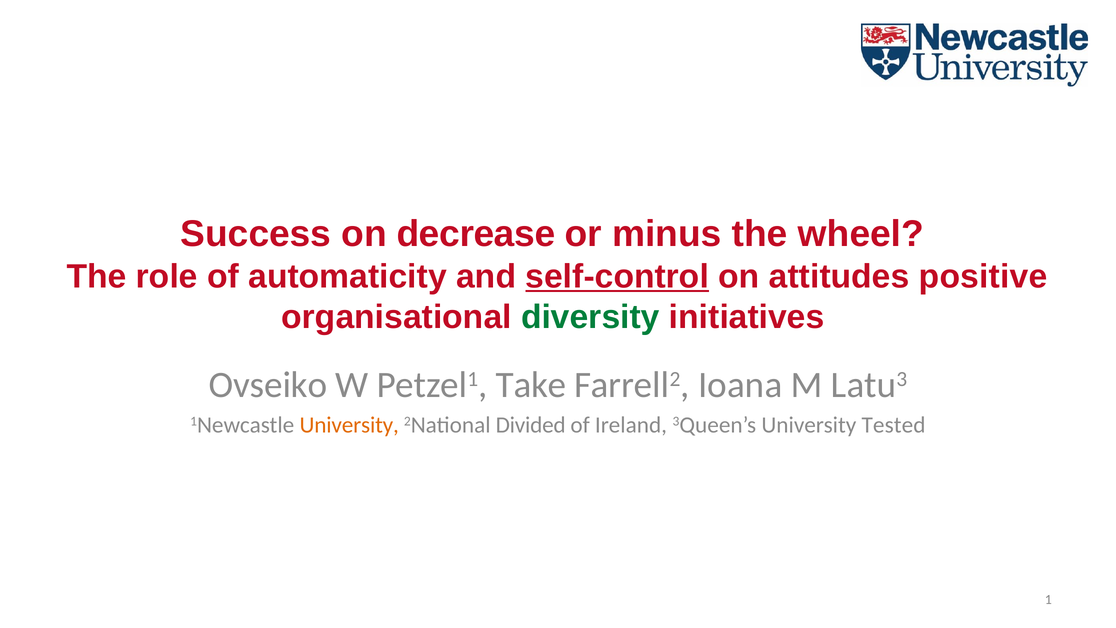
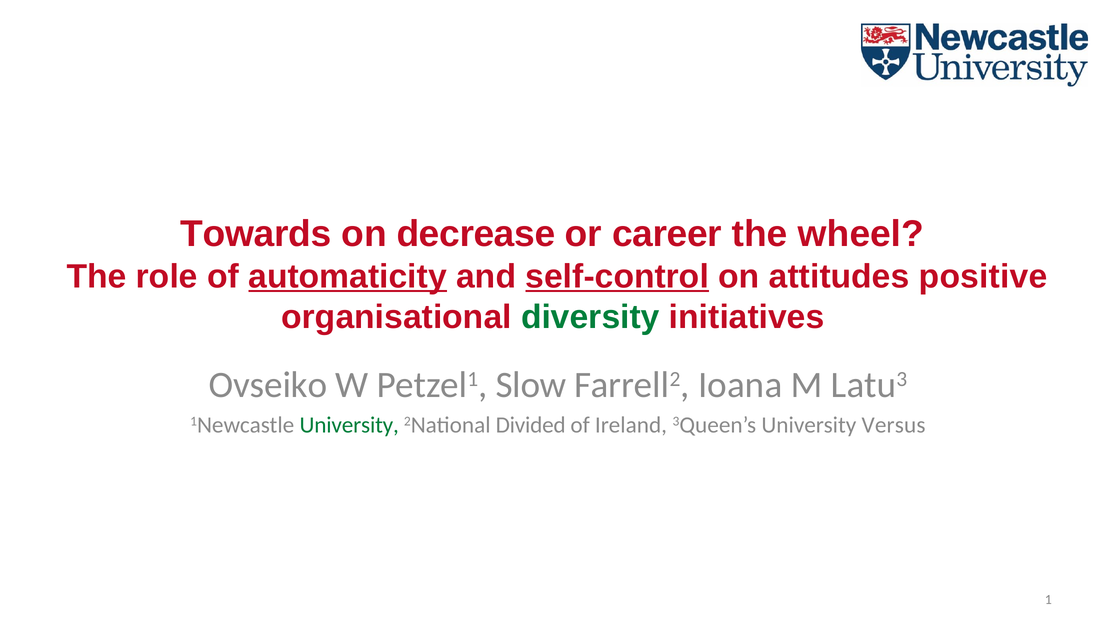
Success: Success -> Towards
minus: minus -> career
automaticity underline: none -> present
Take: Take -> Slow
University at (349, 425) colour: orange -> green
Tested: Tested -> Versus
